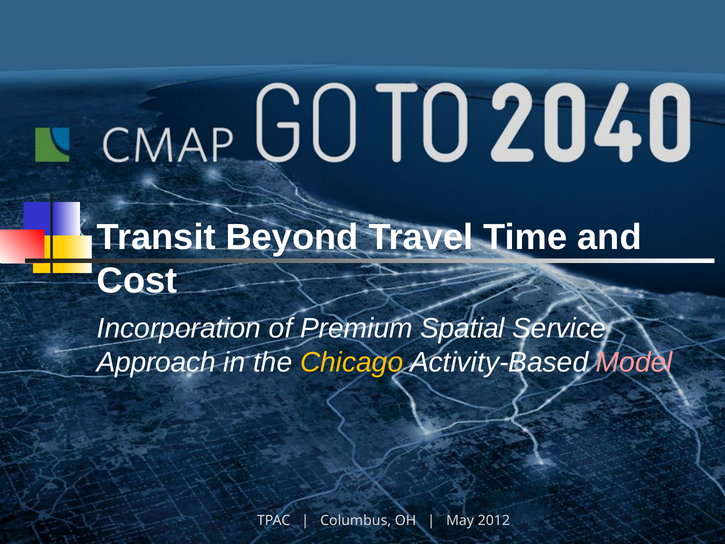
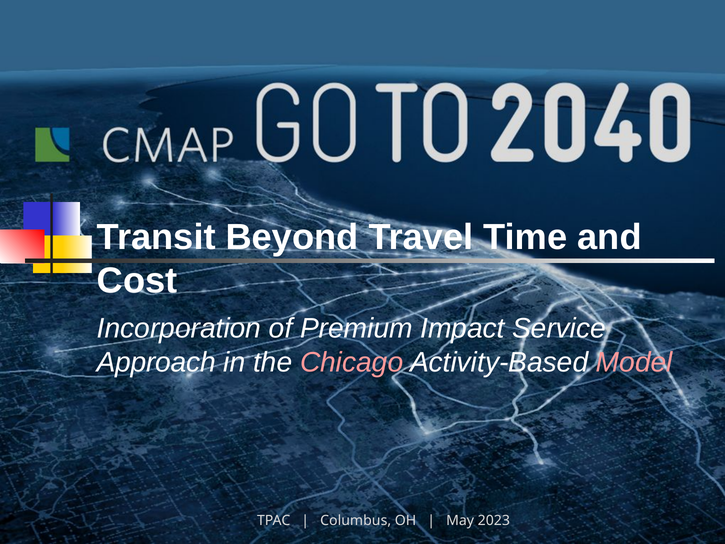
Spatial: Spatial -> Impact
Chicago colour: yellow -> pink
2012: 2012 -> 2023
